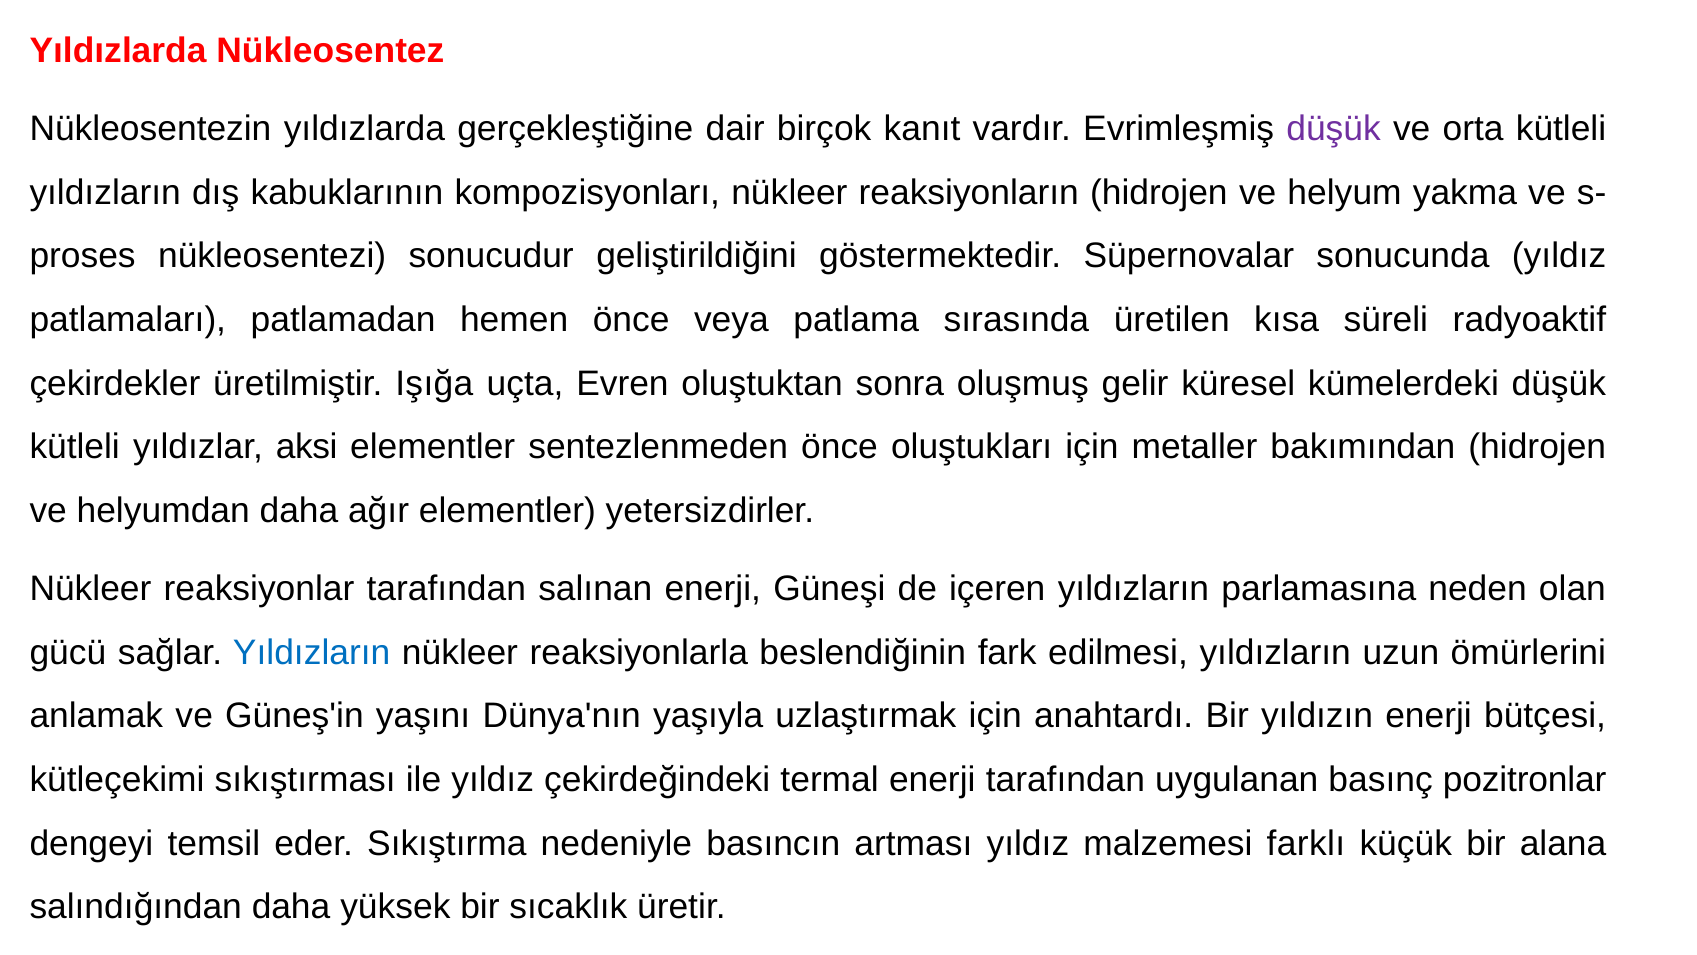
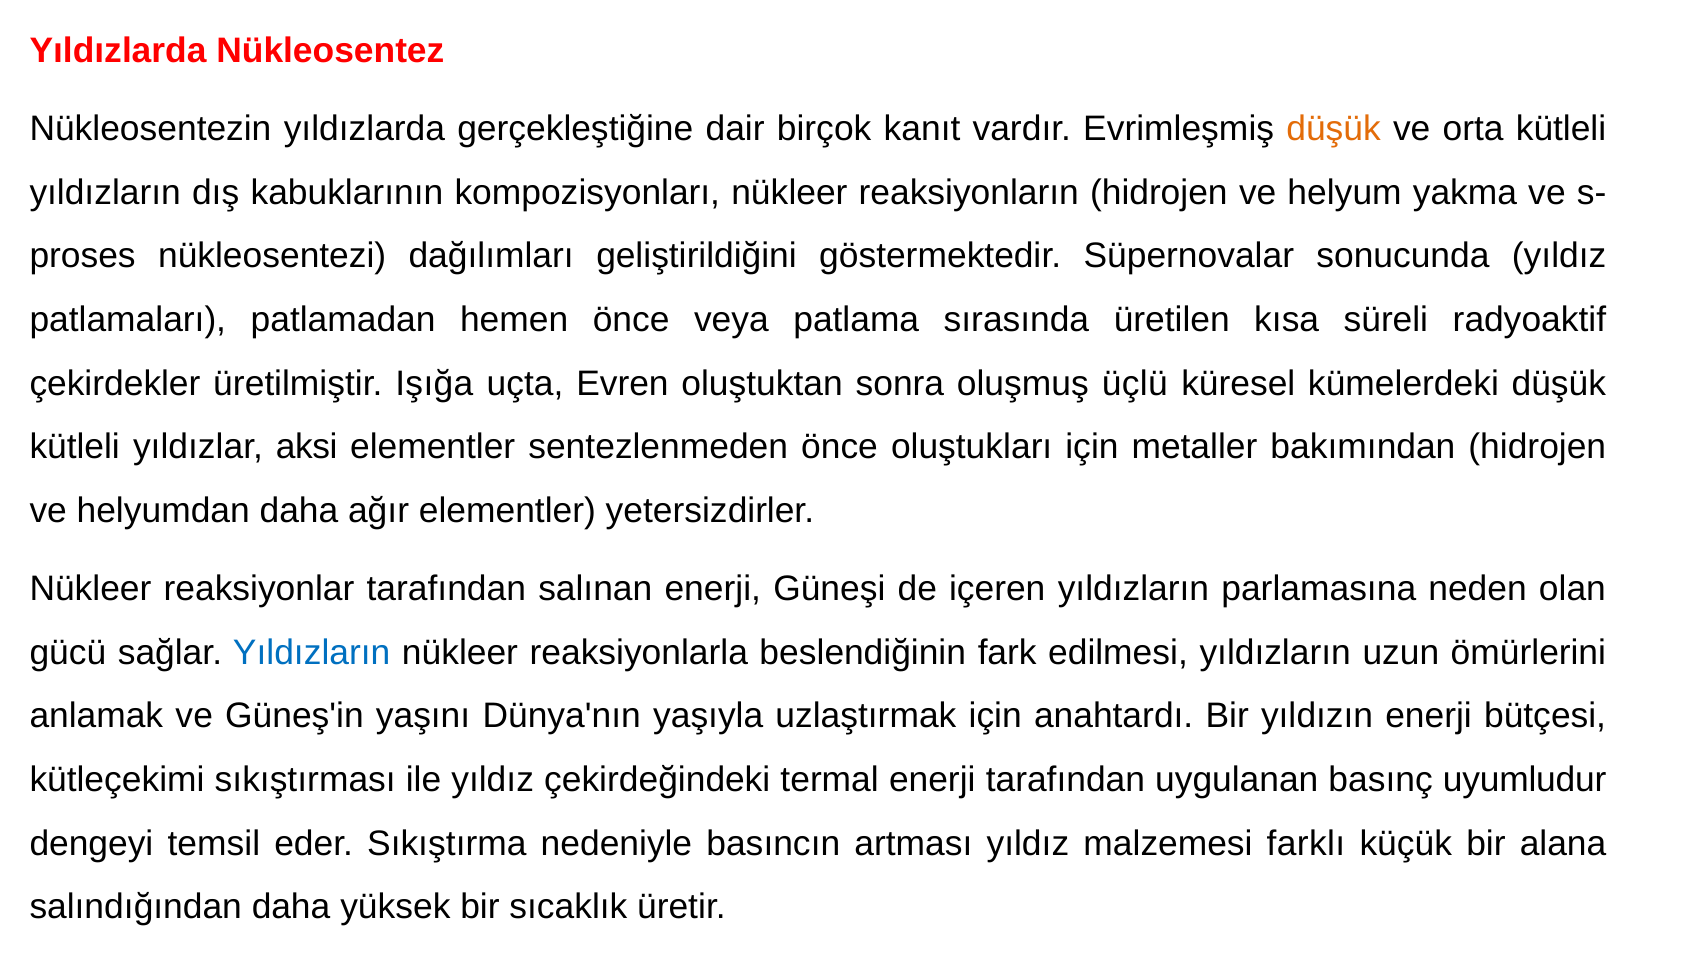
düşük at (1334, 129) colour: purple -> orange
sonucudur: sonucudur -> dağılımları
gelir: gelir -> üçlü
pozitronlar: pozitronlar -> uyumludur
